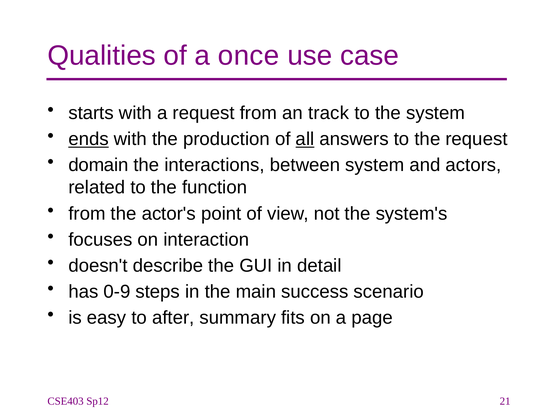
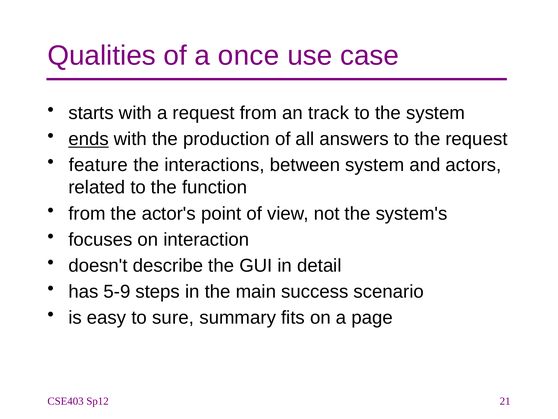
all underline: present -> none
domain: domain -> feature
0-9: 0-9 -> 5-9
after: after -> sure
